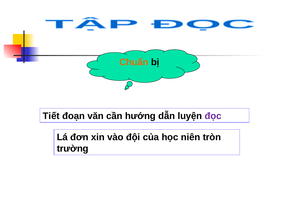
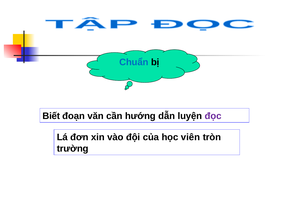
Chuẩn colour: orange -> blue
Tiết: Tiết -> Biết
niên: niên -> viên
